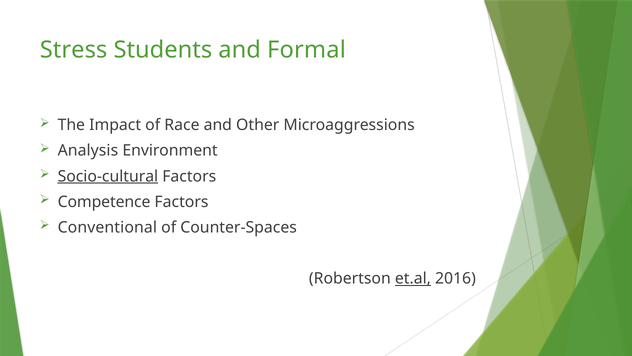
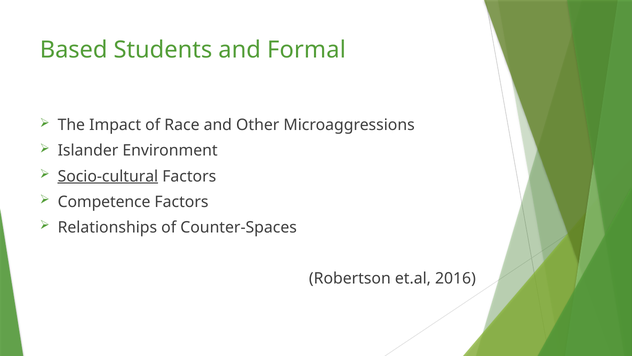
Stress: Stress -> Based
Analysis: Analysis -> Islander
Conventional: Conventional -> Relationships
et.al underline: present -> none
